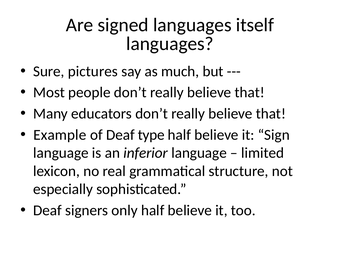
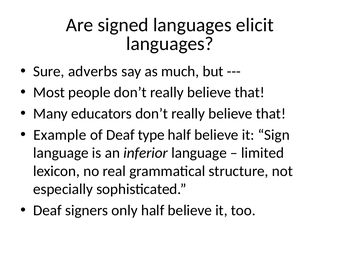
itself: itself -> elicit
pictures: pictures -> adverbs
